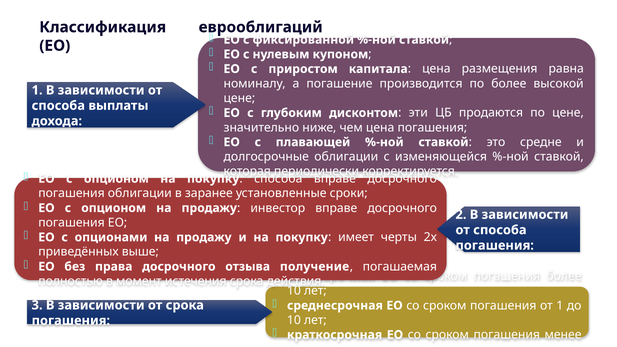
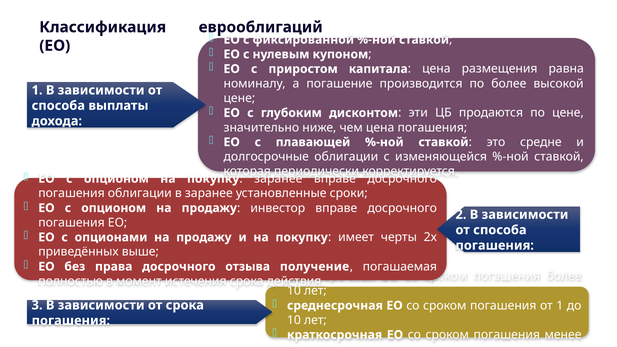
способа at (278, 179): способа -> заранее
